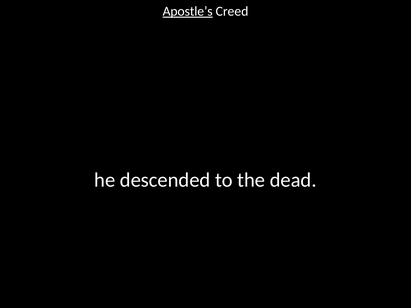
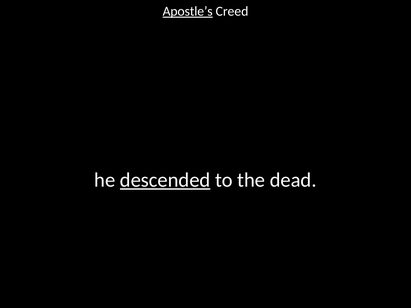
descended underline: none -> present
